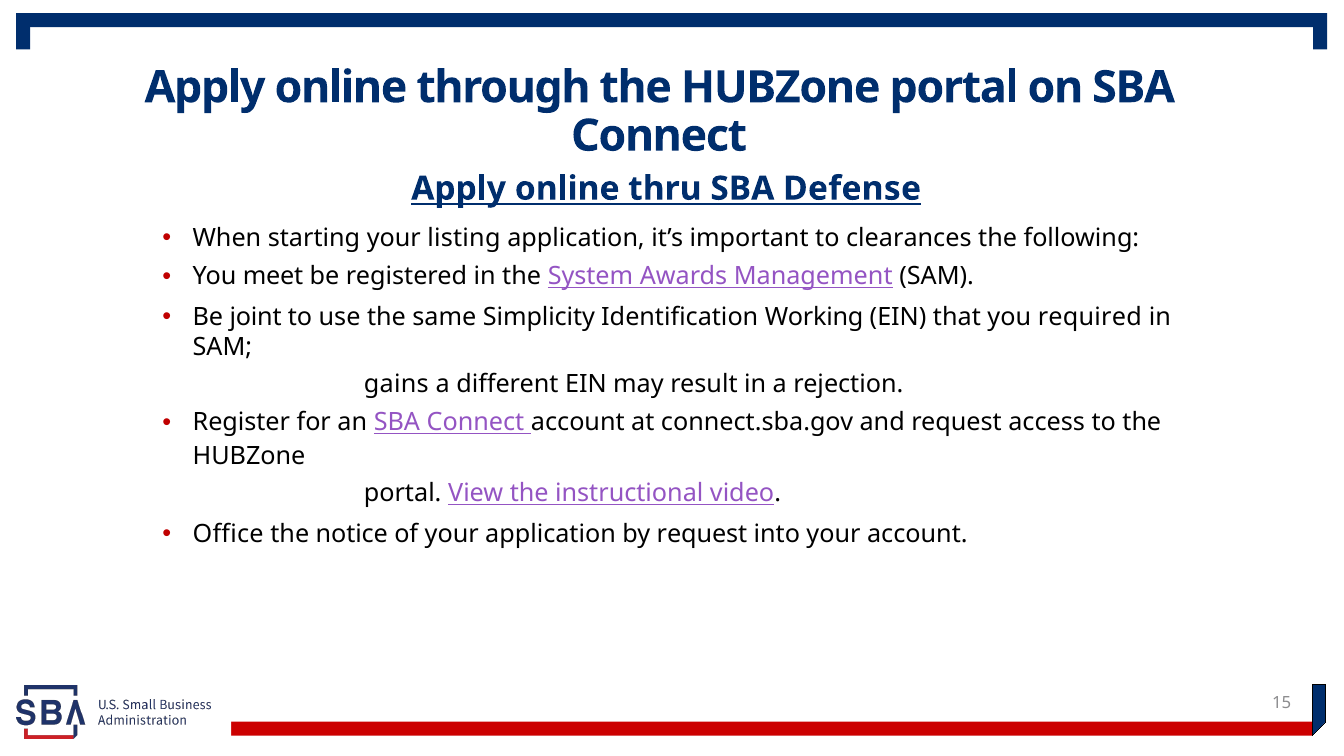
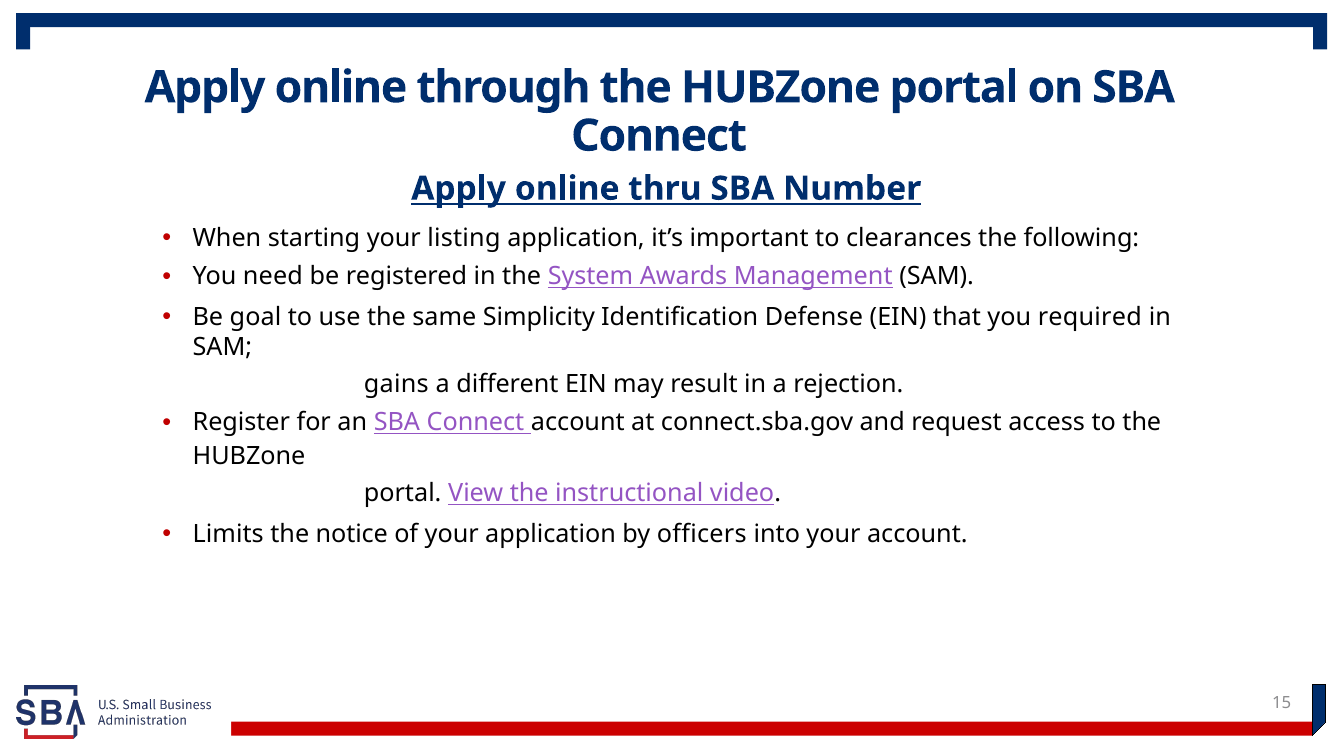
Defense: Defense -> Number
meet: meet -> need
joint: joint -> goal
Working: Working -> Defense
Office: Office -> Limits
by request: request -> officers
